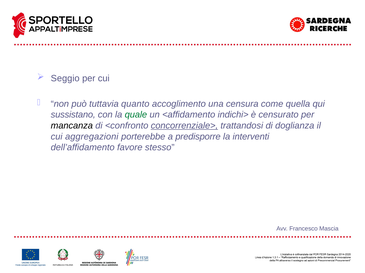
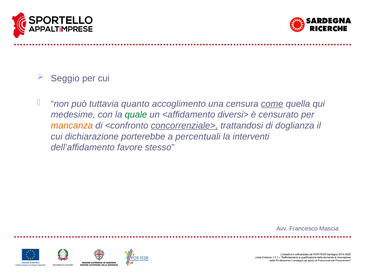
come underline: none -> present
sussistano: sussistano -> medesime
indichi>: indichi> -> diversi>
mancanza colour: black -> orange
aggregazioni: aggregazioni -> dichiarazione
predisporre: predisporre -> percentuali
